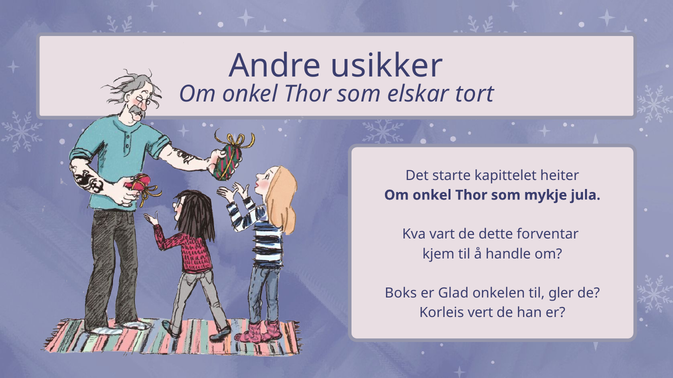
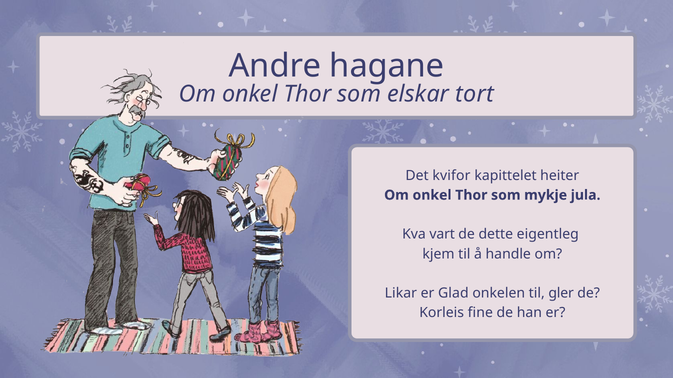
usikker: usikker -> hagane
starte: starte -> kvifor
forventar: forventar -> eigentleg
Boks: Boks -> Likar
vert: vert -> fine
